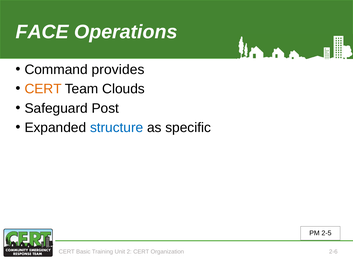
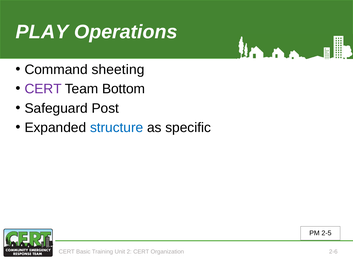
FACE: FACE -> PLAY
provides: provides -> sheeting
CERT at (43, 89) colour: orange -> purple
Clouds: Clouds -> Bottom
